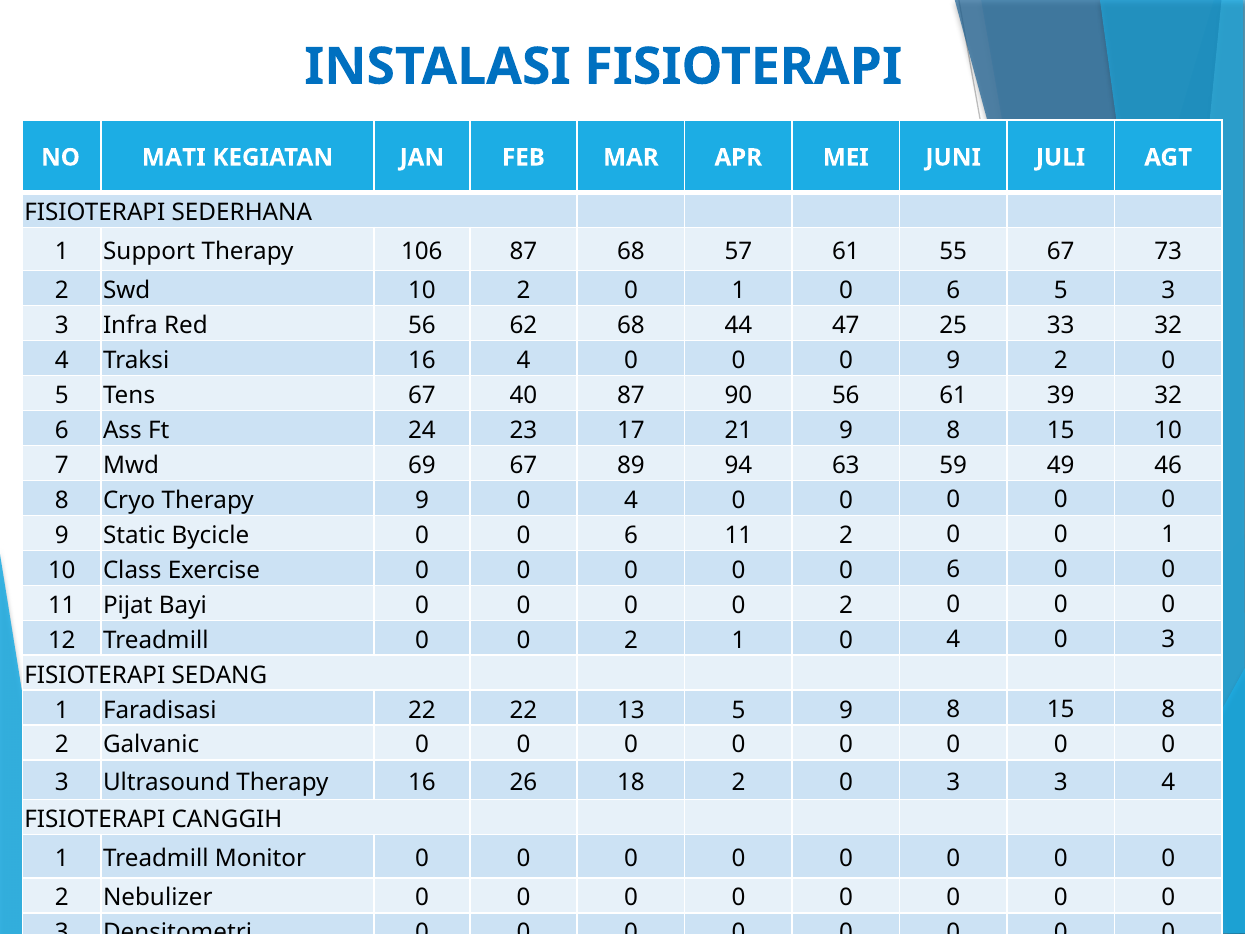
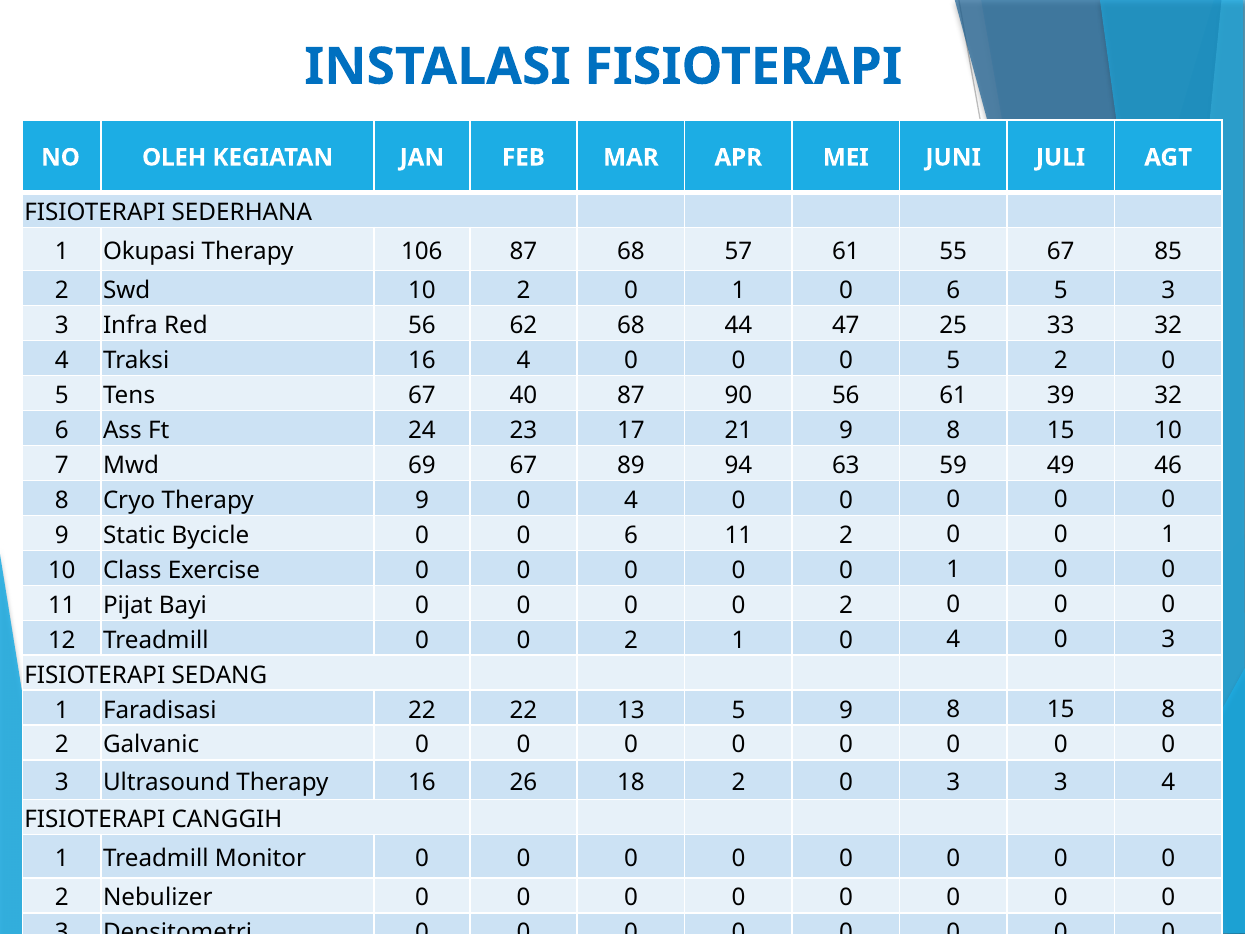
MATI: MATI -> OLEH
Support: Support -> Okupasi
73: 73 -> 85
9 at (953, 360): 9 -> 5
6 at (953, 570): 6 -> 1
